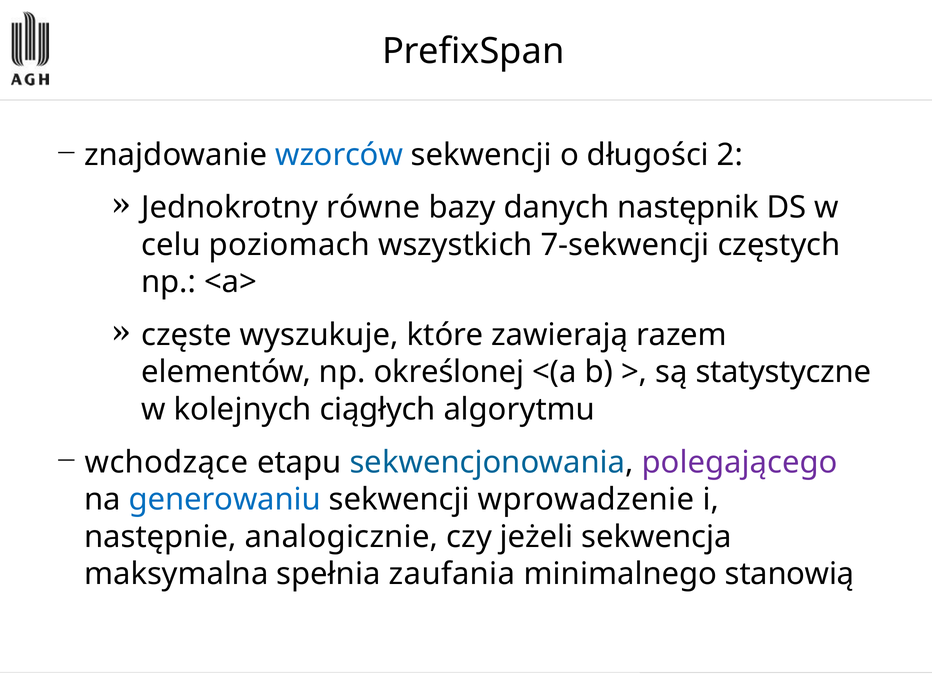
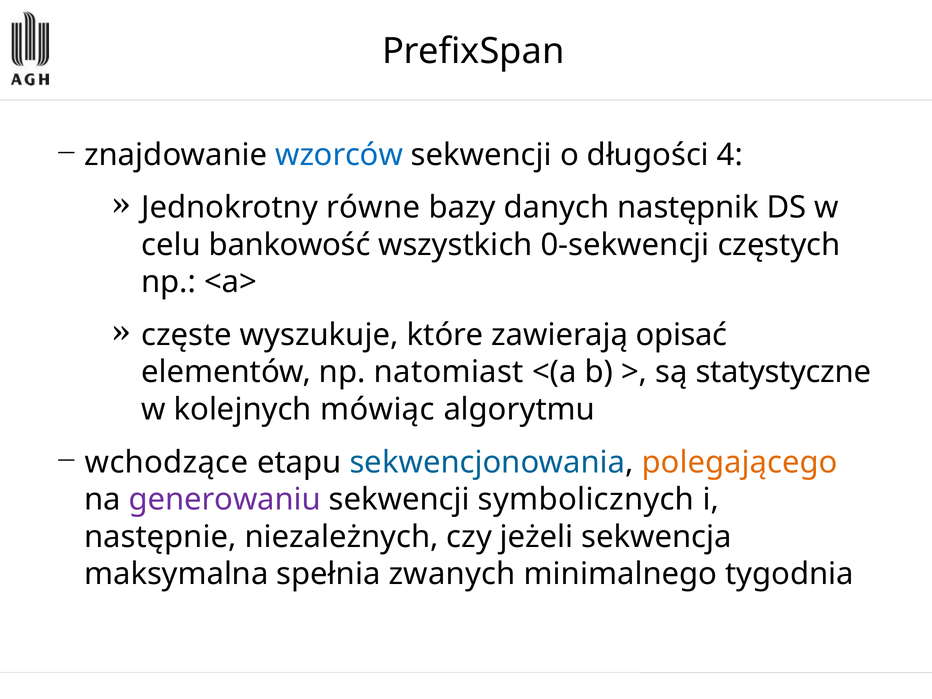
2: 2 -> 4
poziomach: poziomach -> bankowość
7-sekwencji: 7-sekwencji -> 0-sekwencji
razem: razem -> opisać
określonej: określonej -> natomiast
ciągłych: ciągłych -> mówiąc
polegającego colour: purple -> orange
generowaniu colour: blue -> purple
wprowadzenie: wprowadzenie -> symbolicznych
analogicznie: analogicznie -> niezależnych
zaufania: zaufania -> zwanych
stanowią: stanowią -> tygodnia
